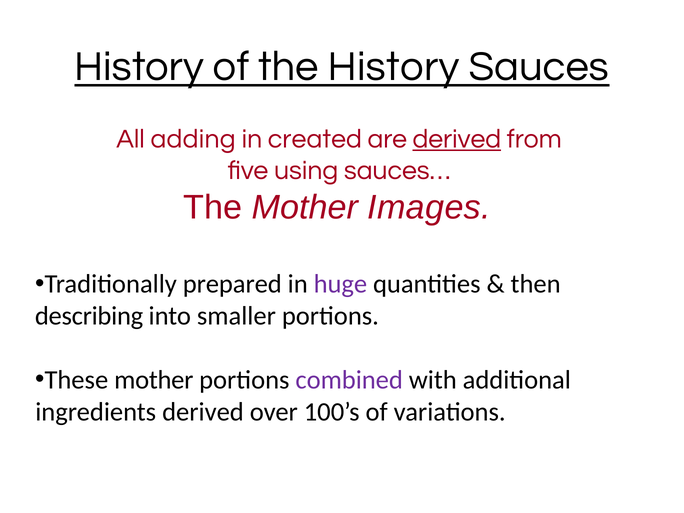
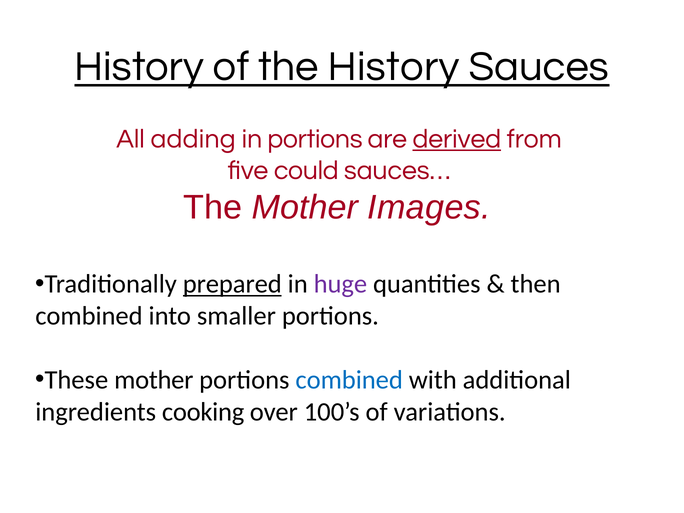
in created: created -> portions
using: using -> could
prepared underline: none -> present
describing at (89, 316): describing -> combined
combined at (349, 380) colour: purple -> blue
ingredients derived: derived -> cooking
